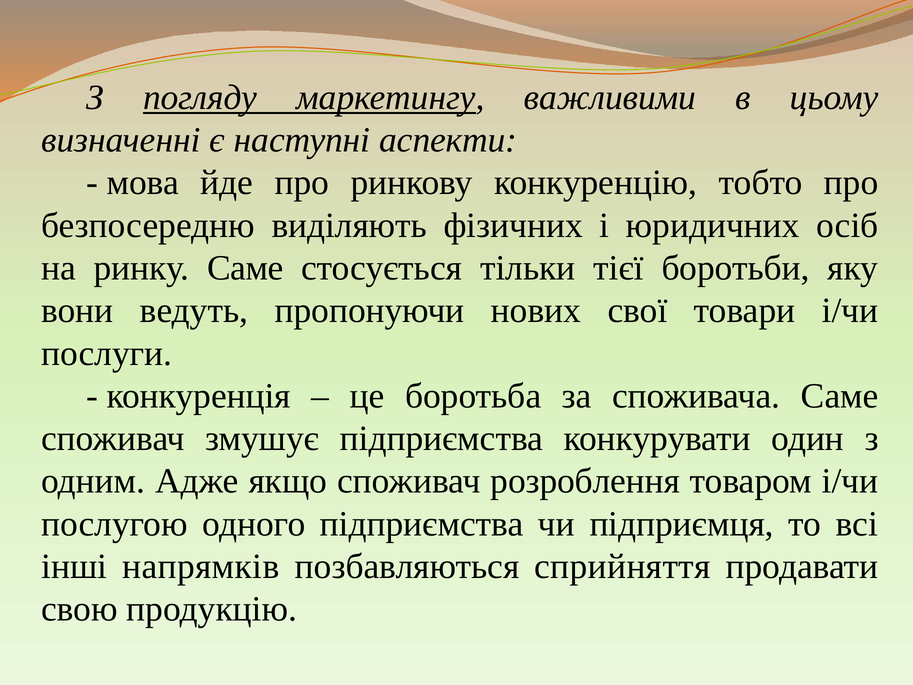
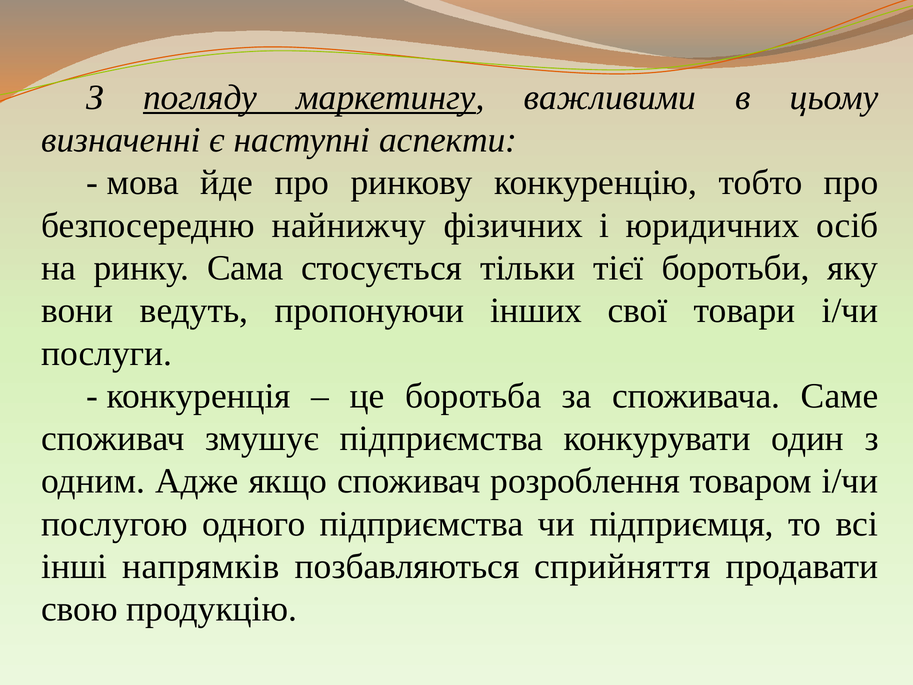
виділяють: виділяють -> найнижчу
ринку Саме: Саме -> Сама
нових: нових -> інших
